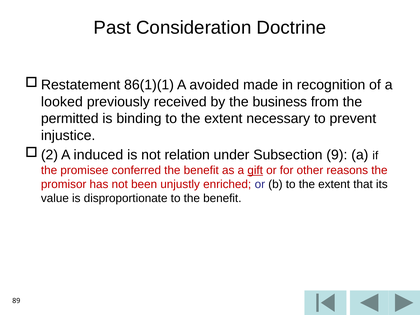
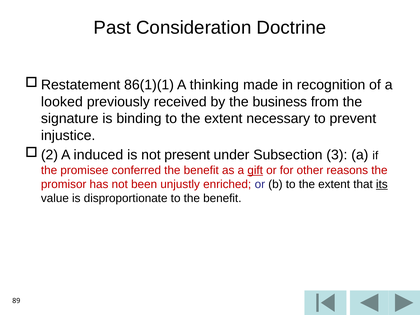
avoided: avoided -> thinking
permitted: permitted -> signature
relation: relation -> present
9: 9 -> 3
its underline: none -> present
